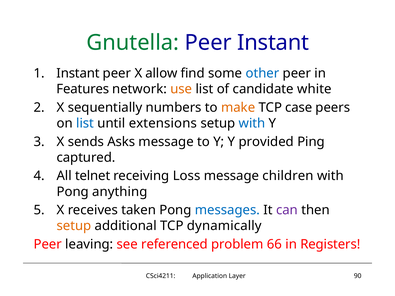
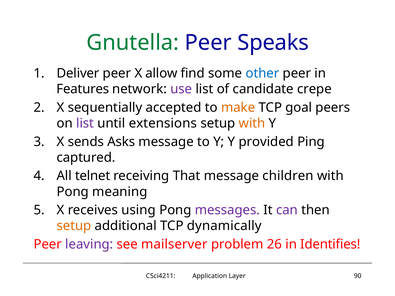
Peer Instant: Instant -> Speaks
Instant at (78, 73): Instant -> Deliver
use colour: orange -> purple
white: white -> crepe
numbers: numbers -> accepted
case: case -> goal
list at (85, 123) colour: blue -> purple
with at (252, 123) colour: blue -> orange
Loss: Loss -> That
anything: anything -> meaning
taken: taken -> using
messages colour: blue -> purple
leaving colour: black -> purple
referenced: referenced -> mailserver
66: 66 -> 26
Registers: Registers -> Identifies
